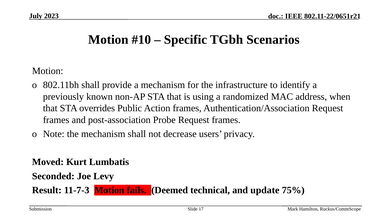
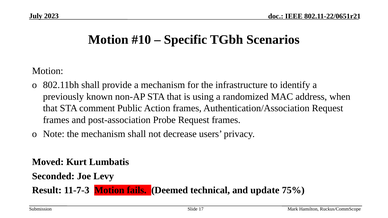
overrides: overrides -> comment
